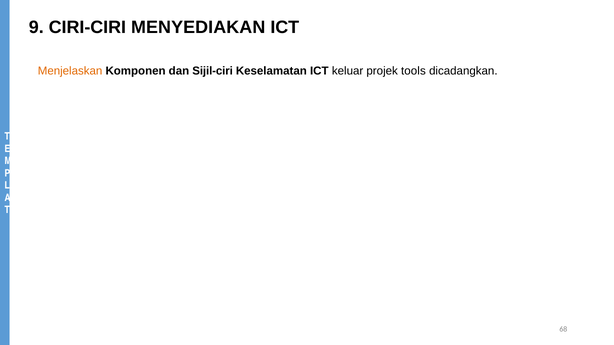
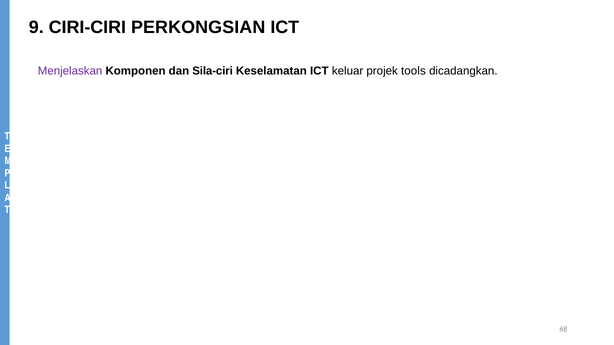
MENYEDIAKAN: MENYEDIAKAN -> PERKONGSIAN
Menjelaskan colour: orange -> purple
Sijil-ciri: Sijil-ciri -> Sila-ciri
